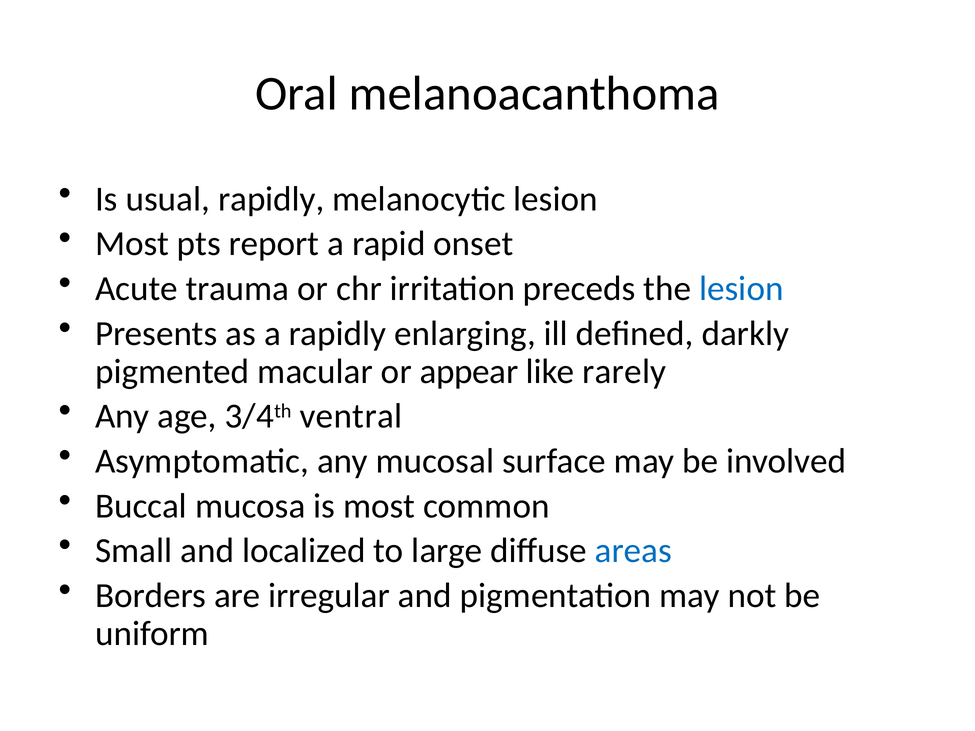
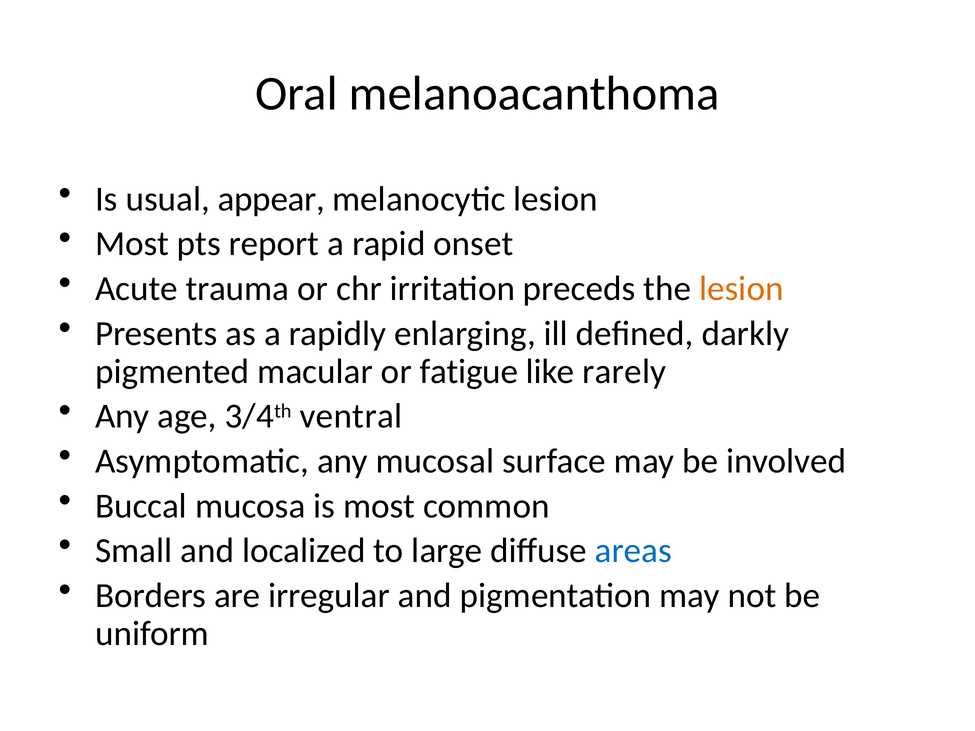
usual rapidly: rapidly -> appear
lesion at (741, 289) colour: blue -> orange
appear: appear -> fatigue
